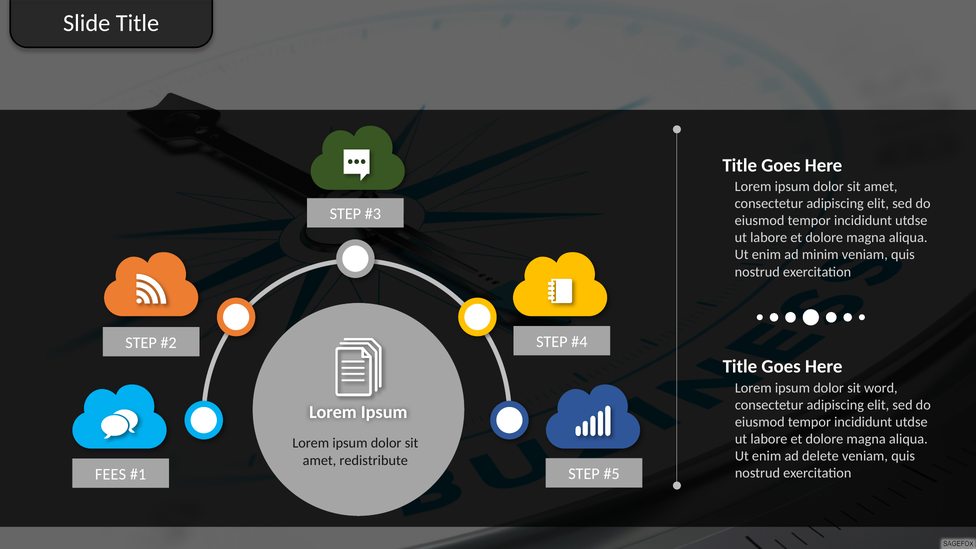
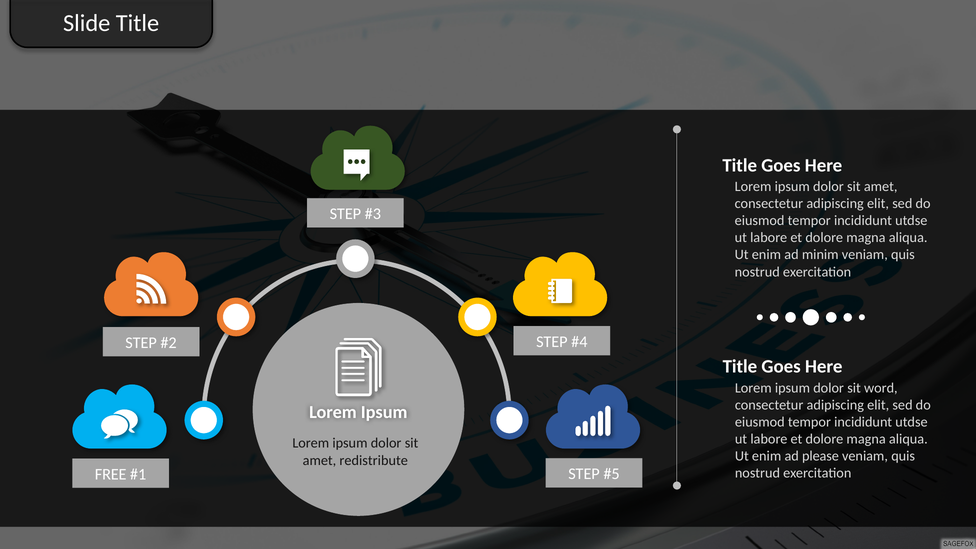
delete: delete -> please
FEES: FEES -> FREE
